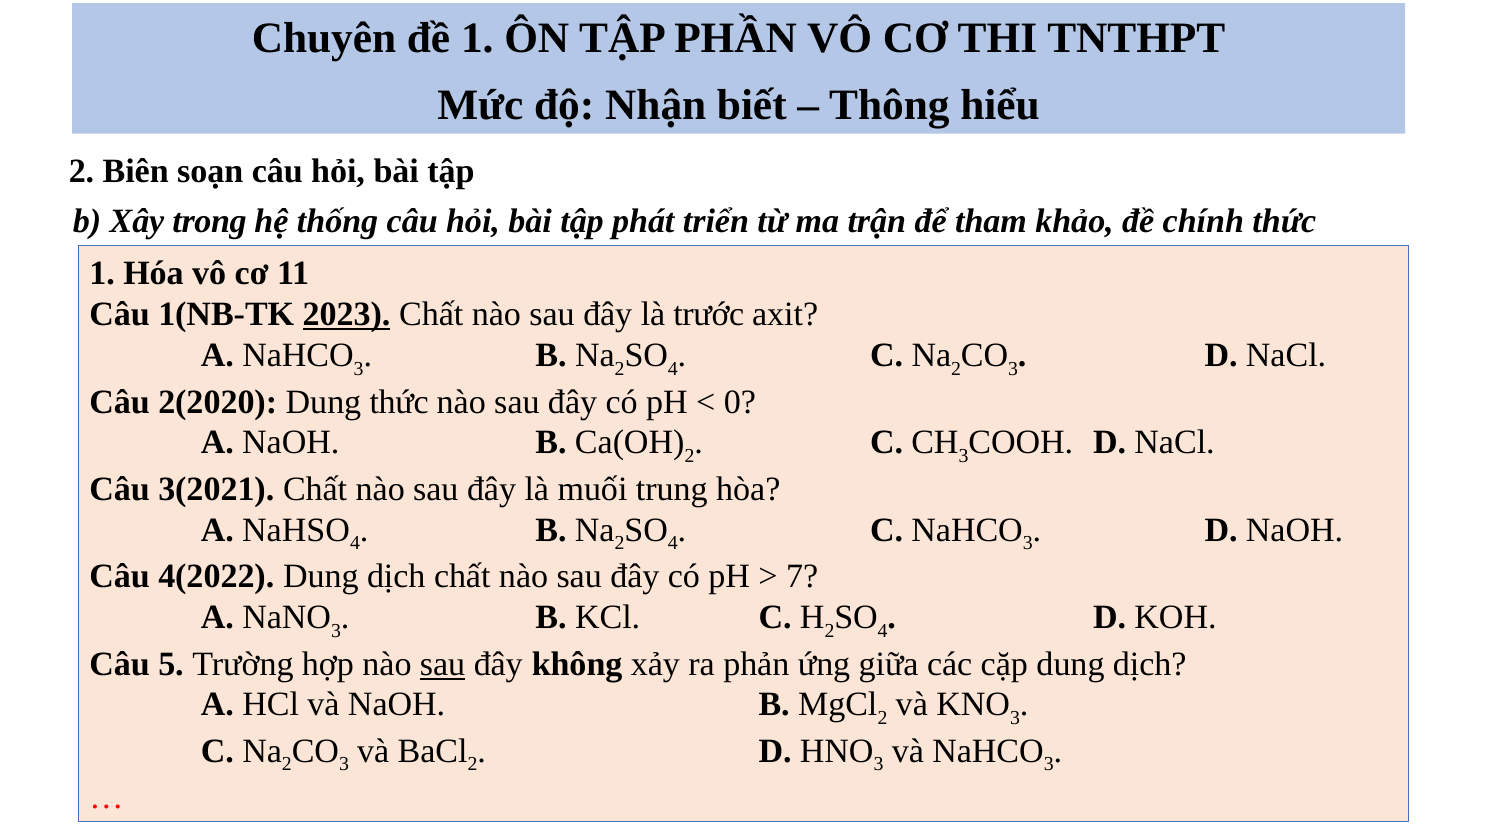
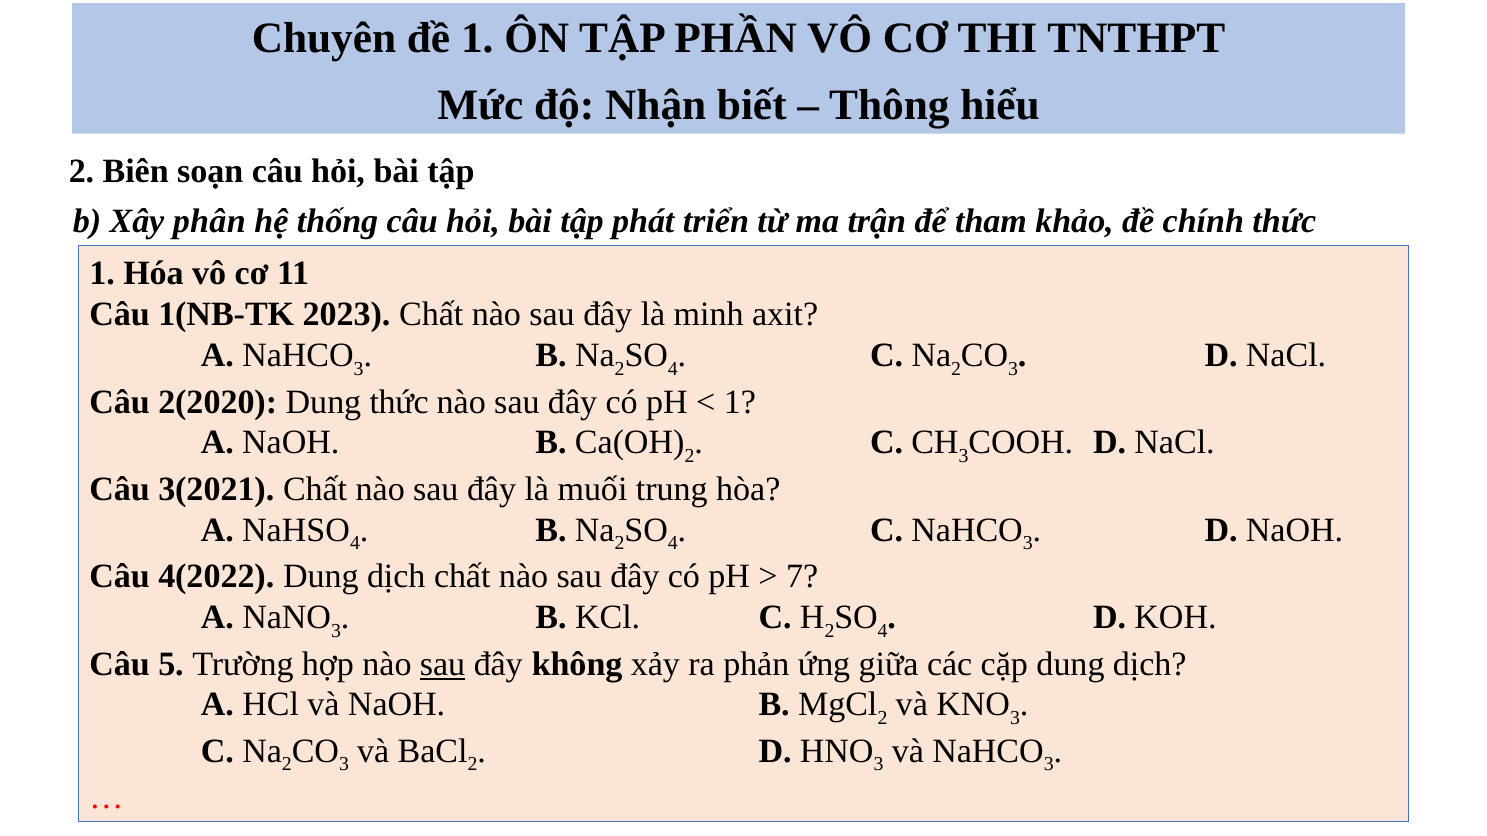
trong: trong -> phân
2023 underline: present -> none
trước: trước -> minh
0 at (740, 402): 0 -> 1
